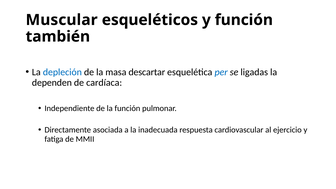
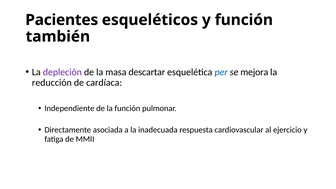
Muscular: Muscular -> Pacientes
depleción colour: blue -> purple
ligadas: ligadas -> mejora
dependen: dependen -> reducción
